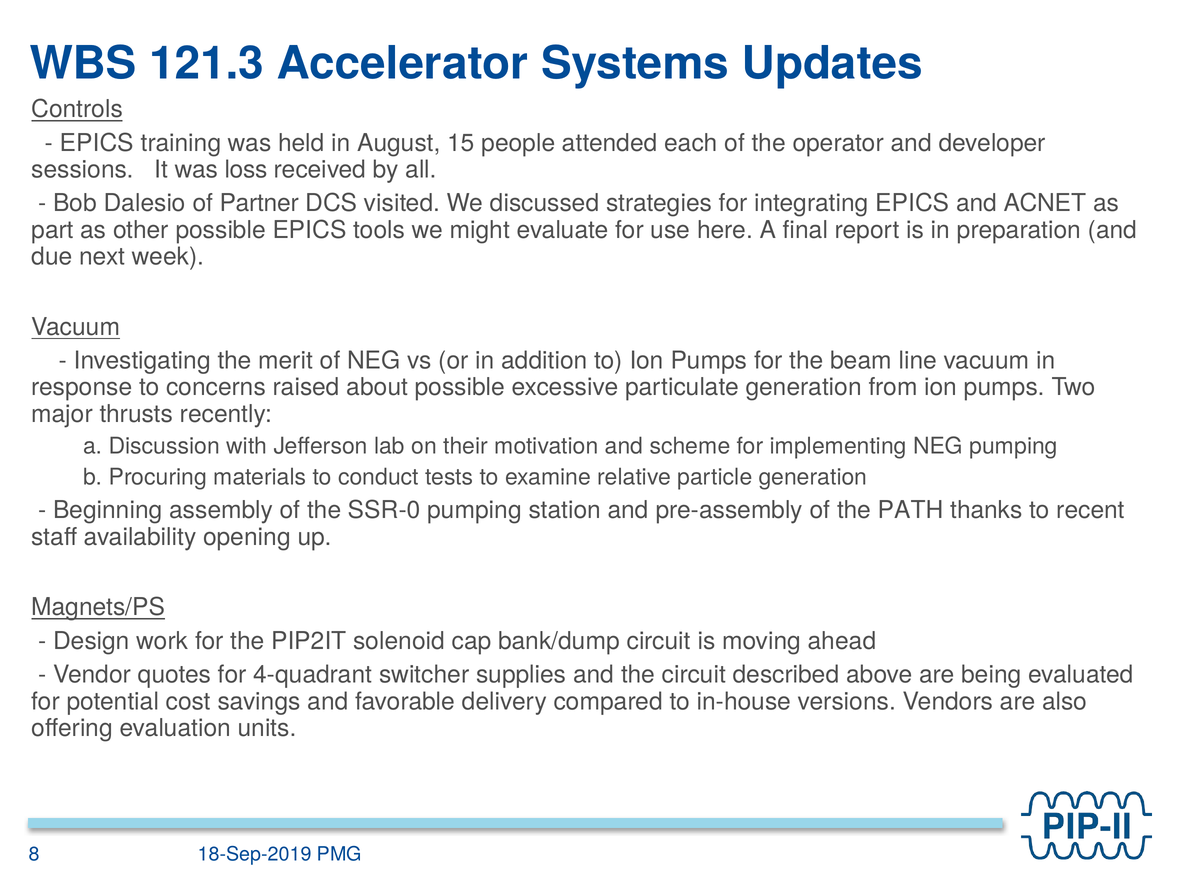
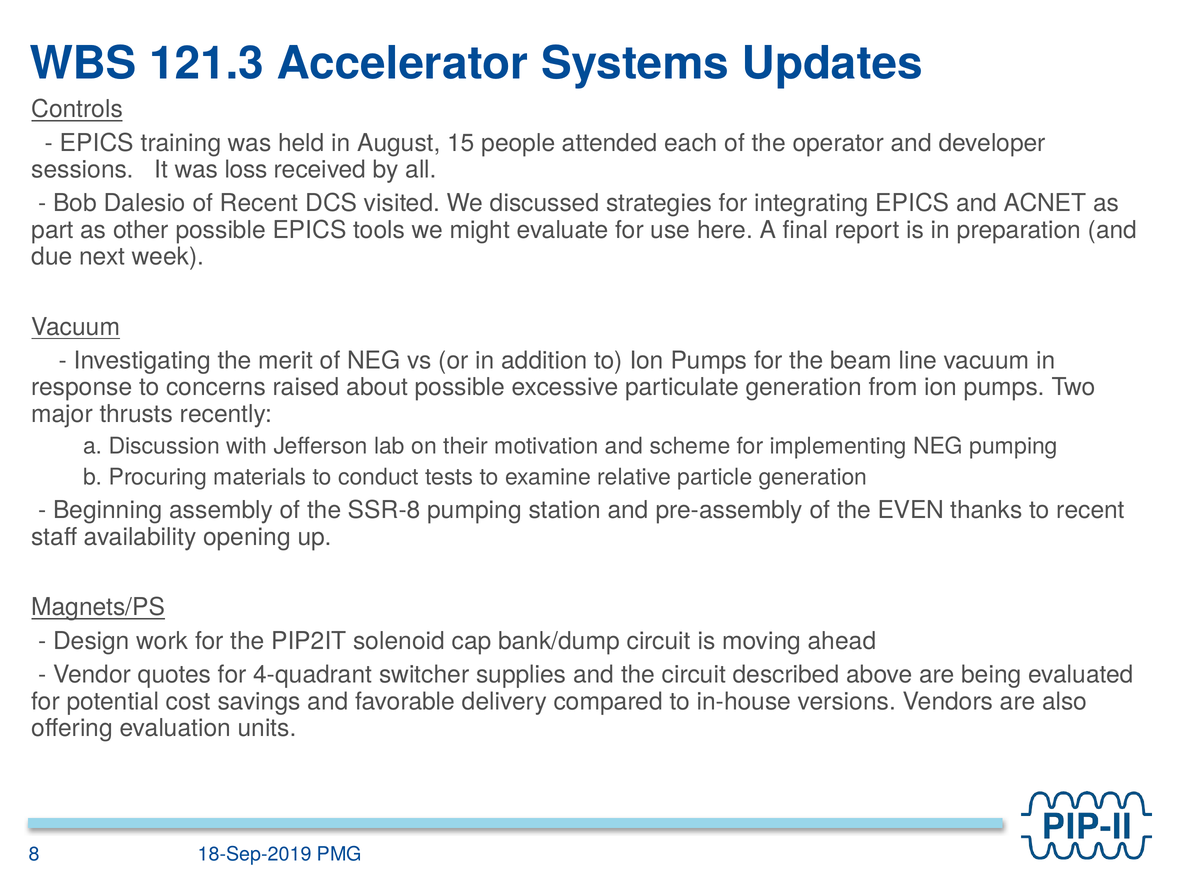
of Partner: Partner -> Recent
SSR-0: SSR-0 -> SSR-8
PATH: PATH -> EVEN
